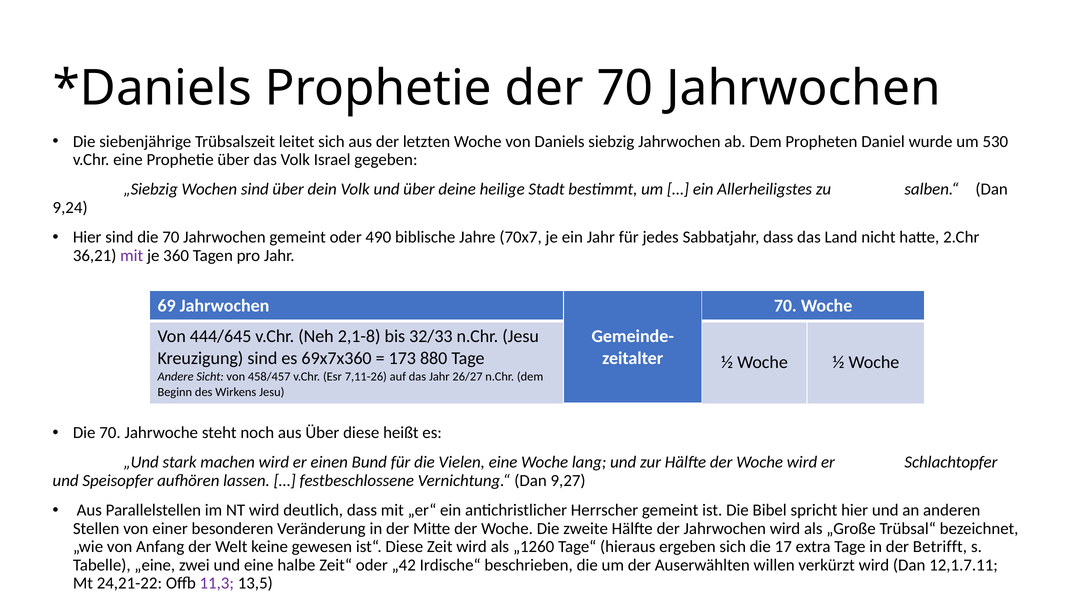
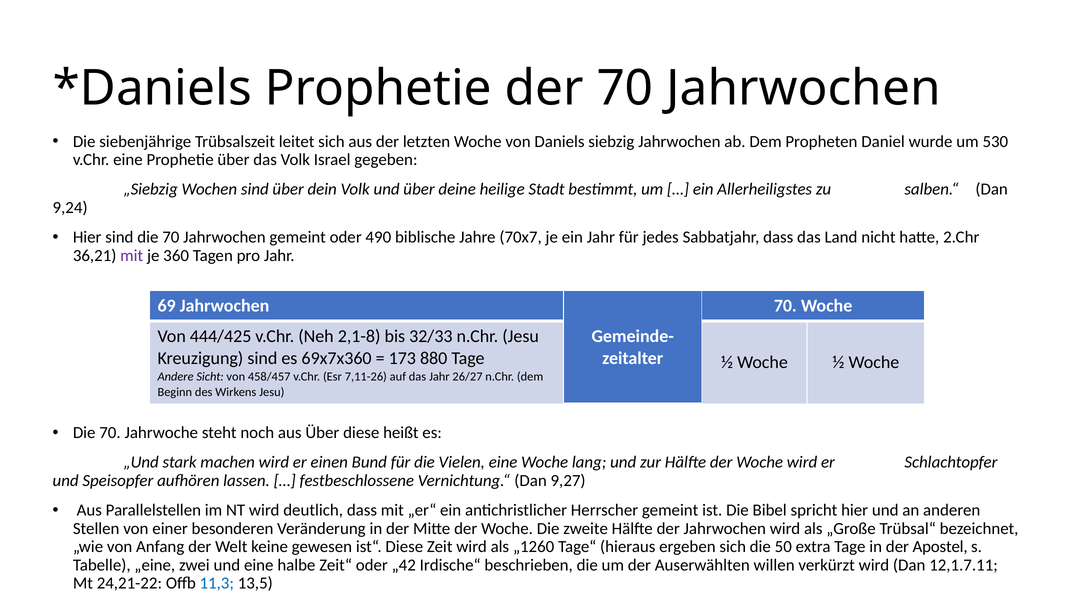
444/645: 444/645 -> 444/425
17: 17 -> 50
Betrifft: Betrifft -> Apostel
11,3 colour: purple -> blue
